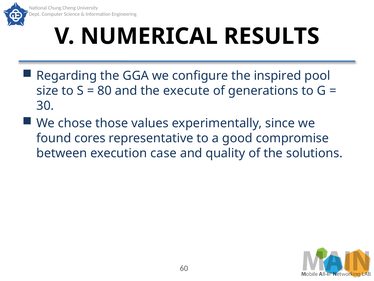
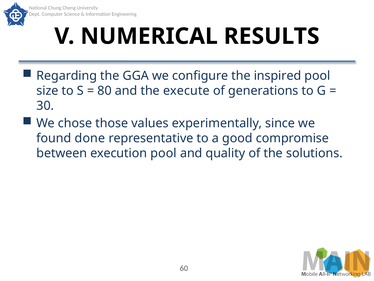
cores: cores -> done
execution case: case -> pool
